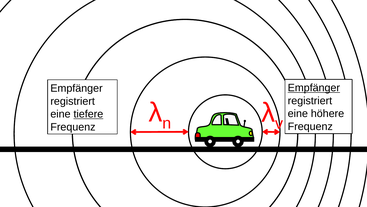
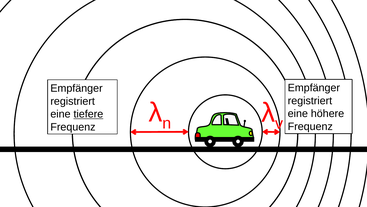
Empfänger at (314, 88) underline: present -> none
